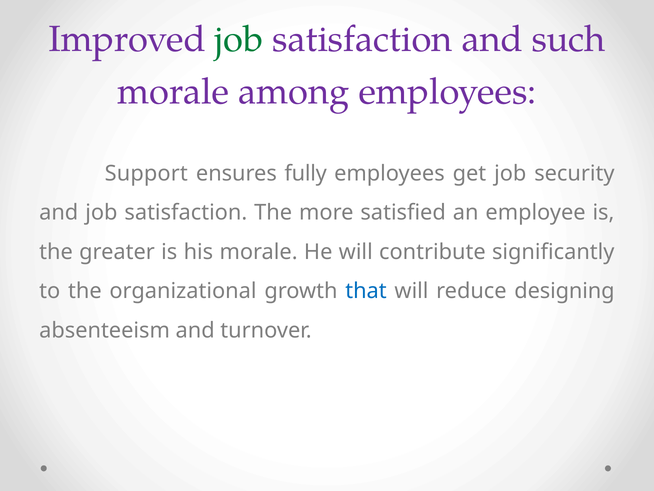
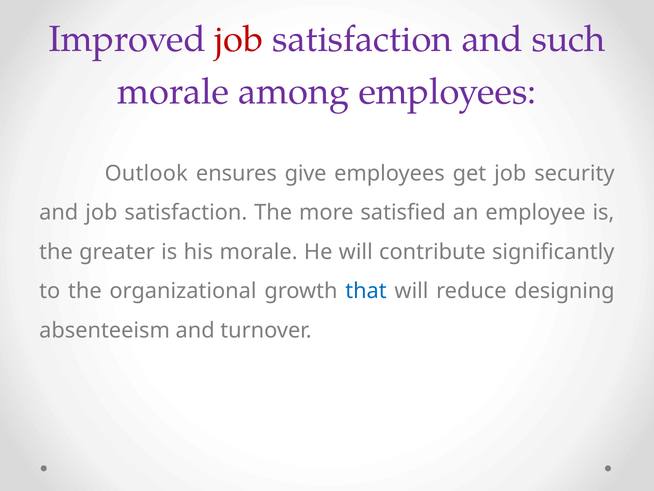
job at (239, 39) colour: green -> red
Support: Support -> Outlook
fully: fully -> give
